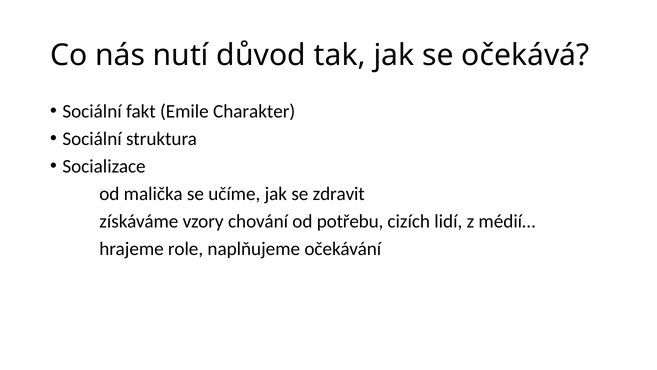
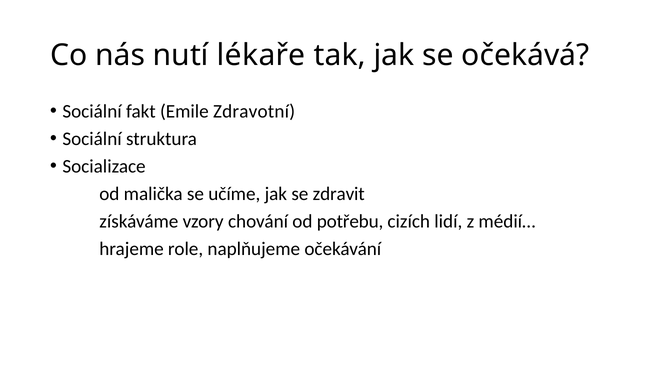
důvod: důvod -> lékaře
Charakter: Charakter -> Zdravotní
